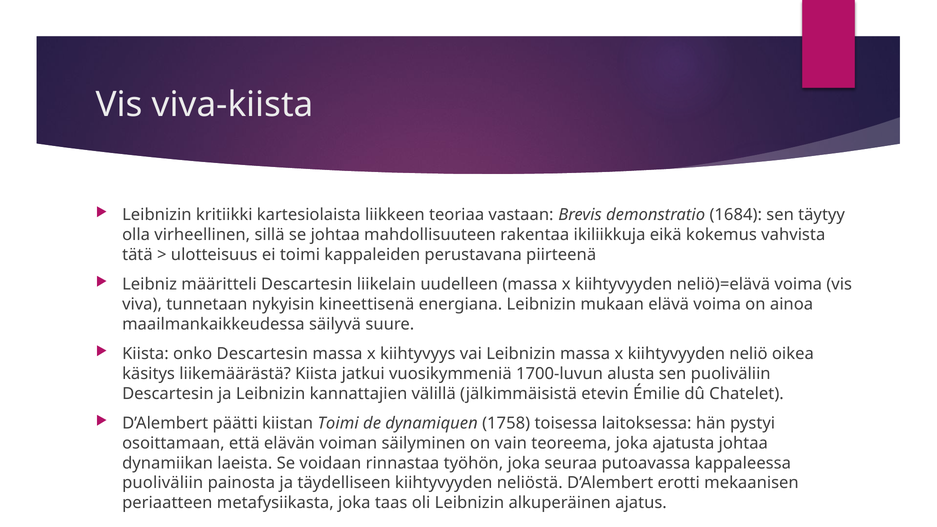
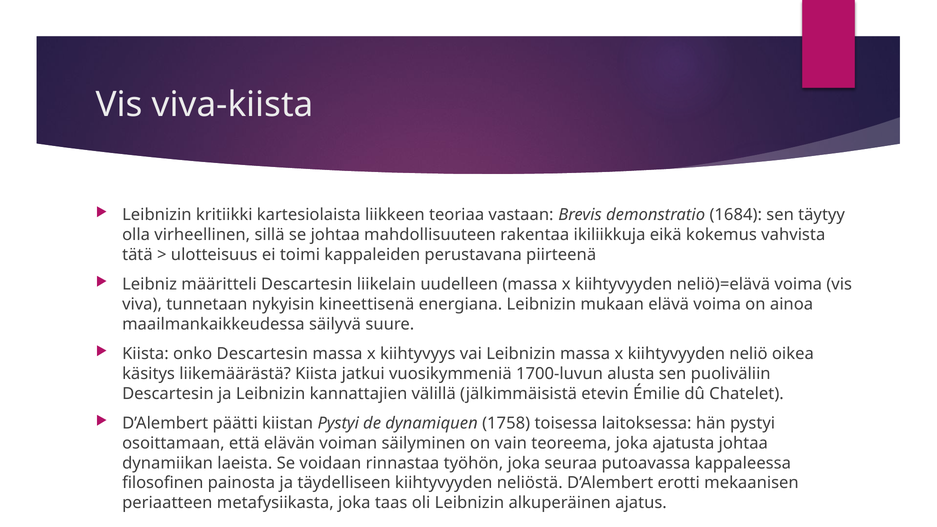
kiistan Toimi: Toimi -> Pystyi
puoliväliin at (163, 483): puoliväliin -> filosofinen
